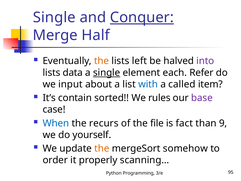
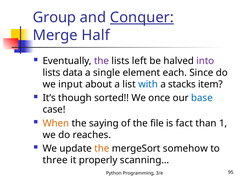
Single at (54, 17): Single -> Group
the at (102, 61) colour: orange -> purple
single at (107, 73) underline: present -> none
Refer: Refer -> Since
called: called -> stacks
contain: contain -> though
rules: rules -> once
base colour: purple -> blue
When colour: blue -> orange
recurs: recurs -> saying
9: 9 -> 1
yourself: yourself -> reaches
order: order -> three
